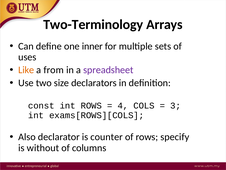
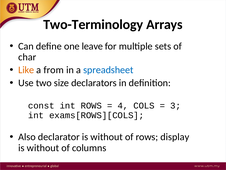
inner: inner -> leave
uses: uses -> char
spreadsheet colour: purple -> blue
declarator is counter: counter -> without
specify: specify -> display
